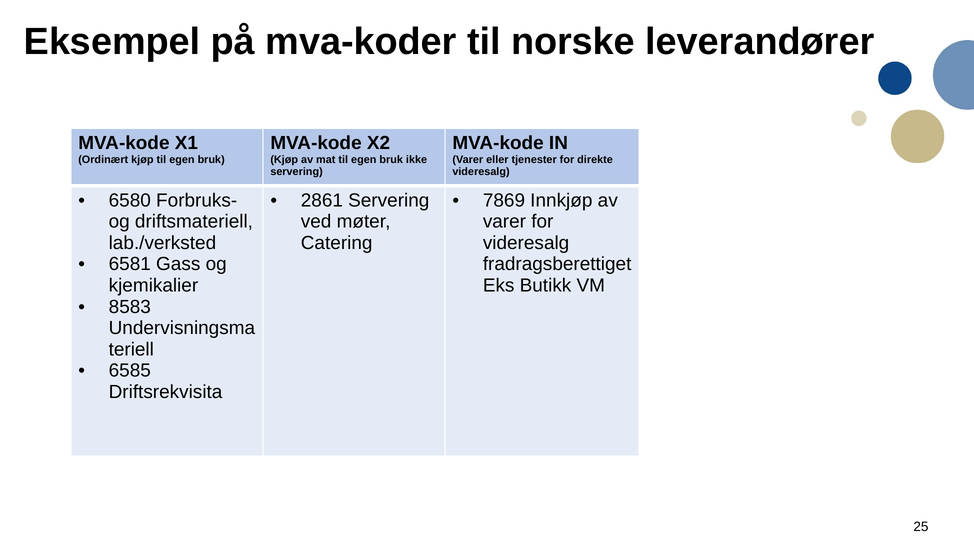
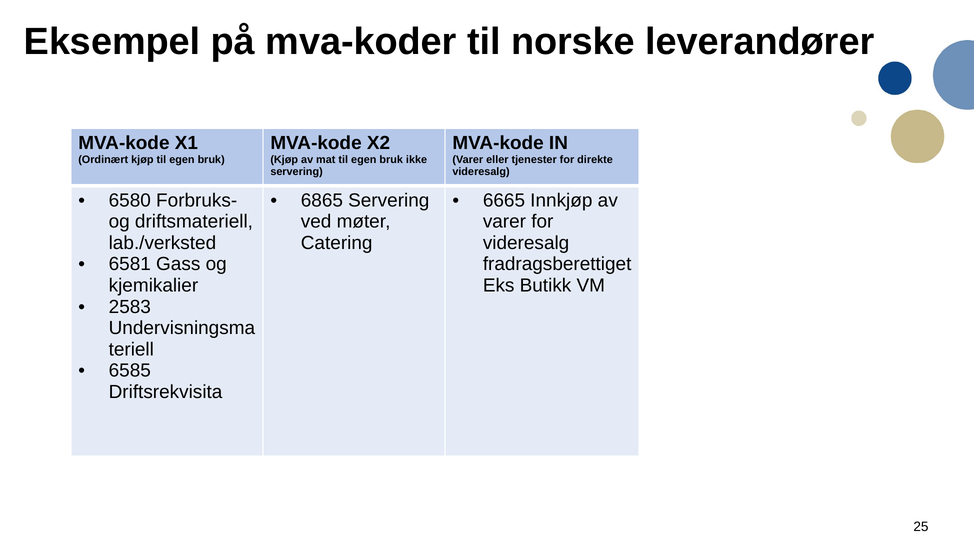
2861: 2861 -> 6865
7869: 7869 -> 6665
8583: 8583 -> 2583
